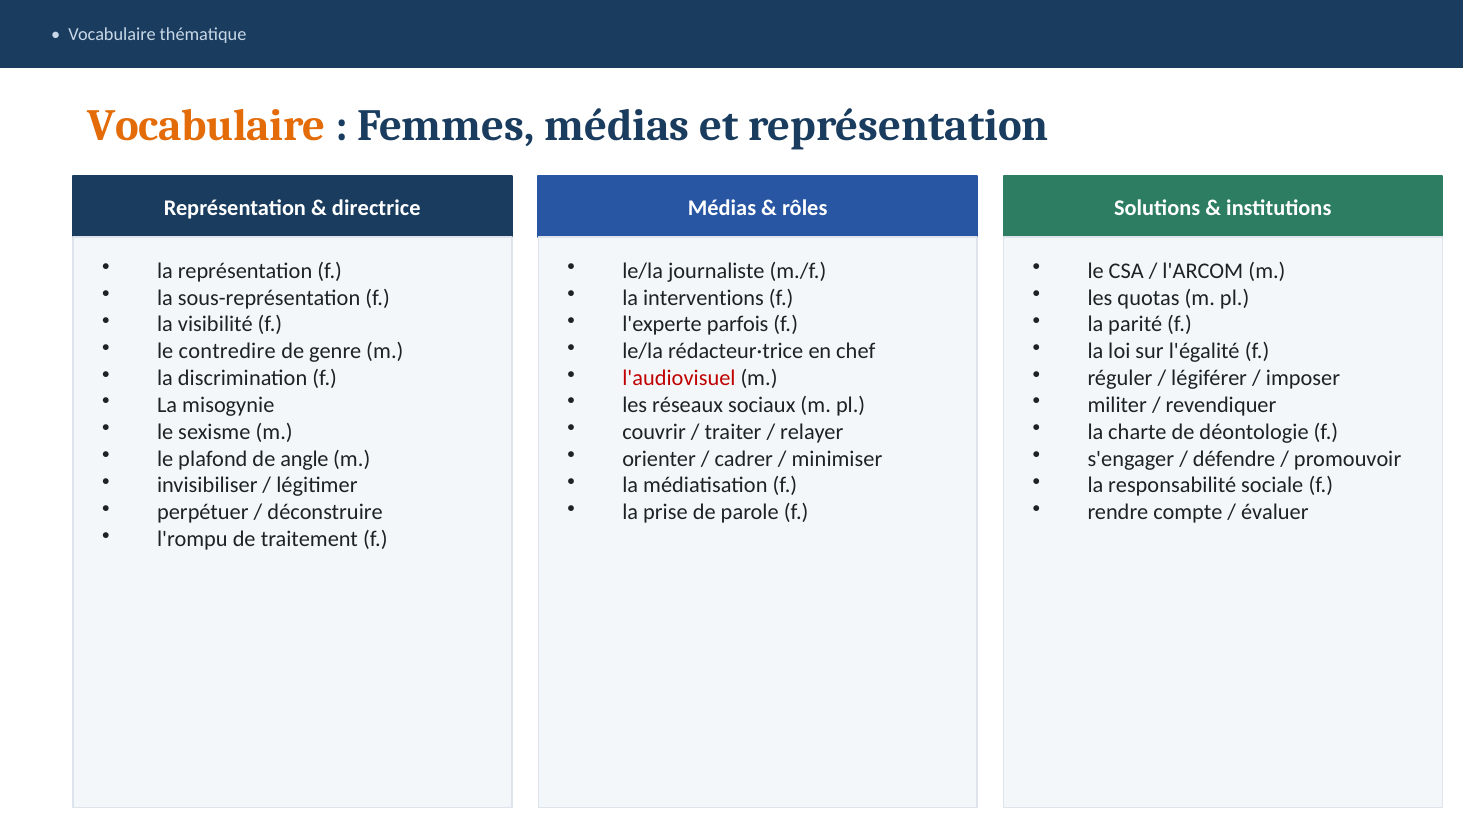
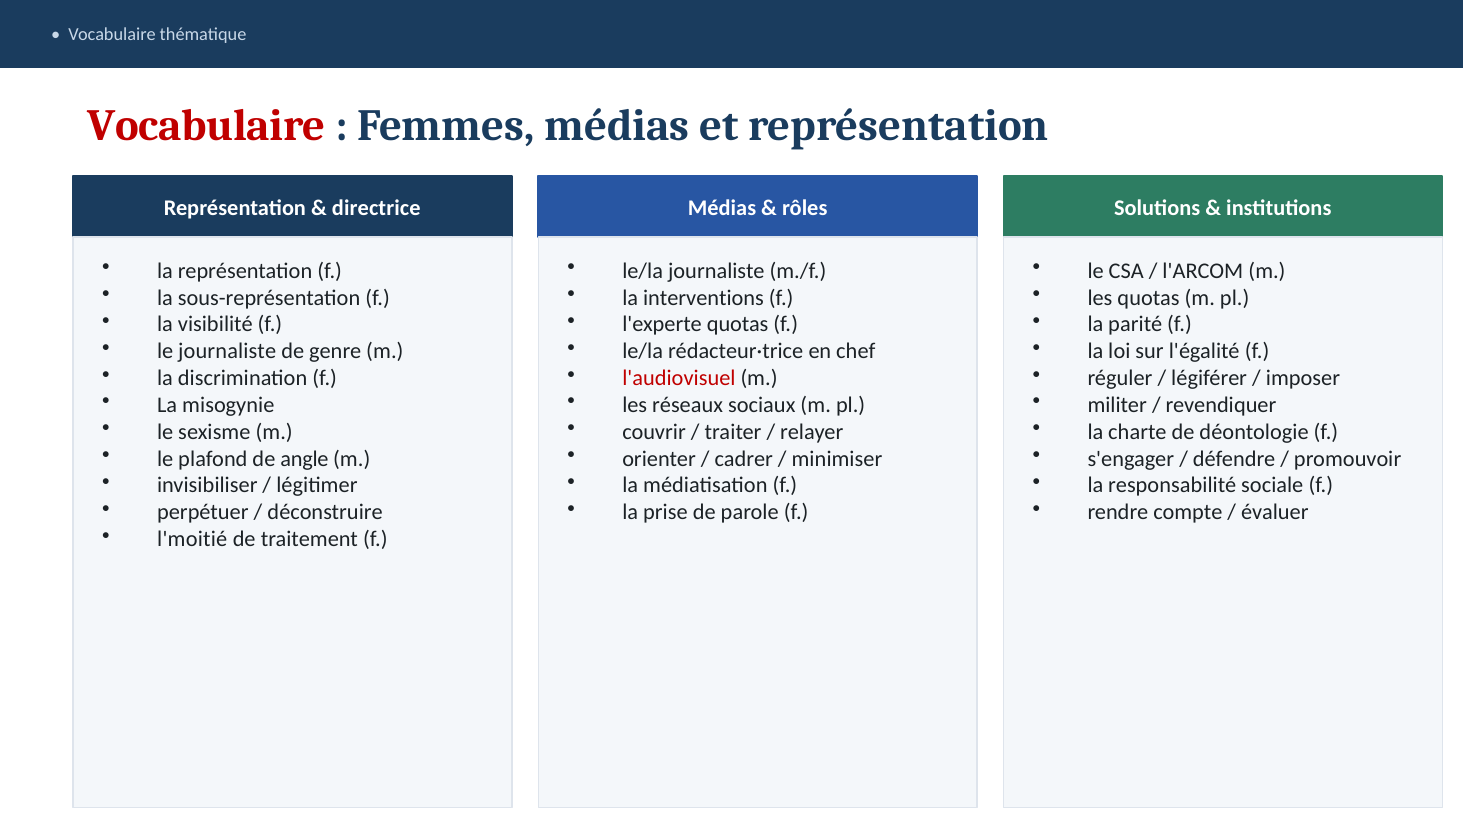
Vocabulaire at (207, 126) colour: orange -> red
l'experte parfois: parfois -> quotas
le contredire: contredire -> journaliste
l'rompu: l'rompu -> l'moitié
